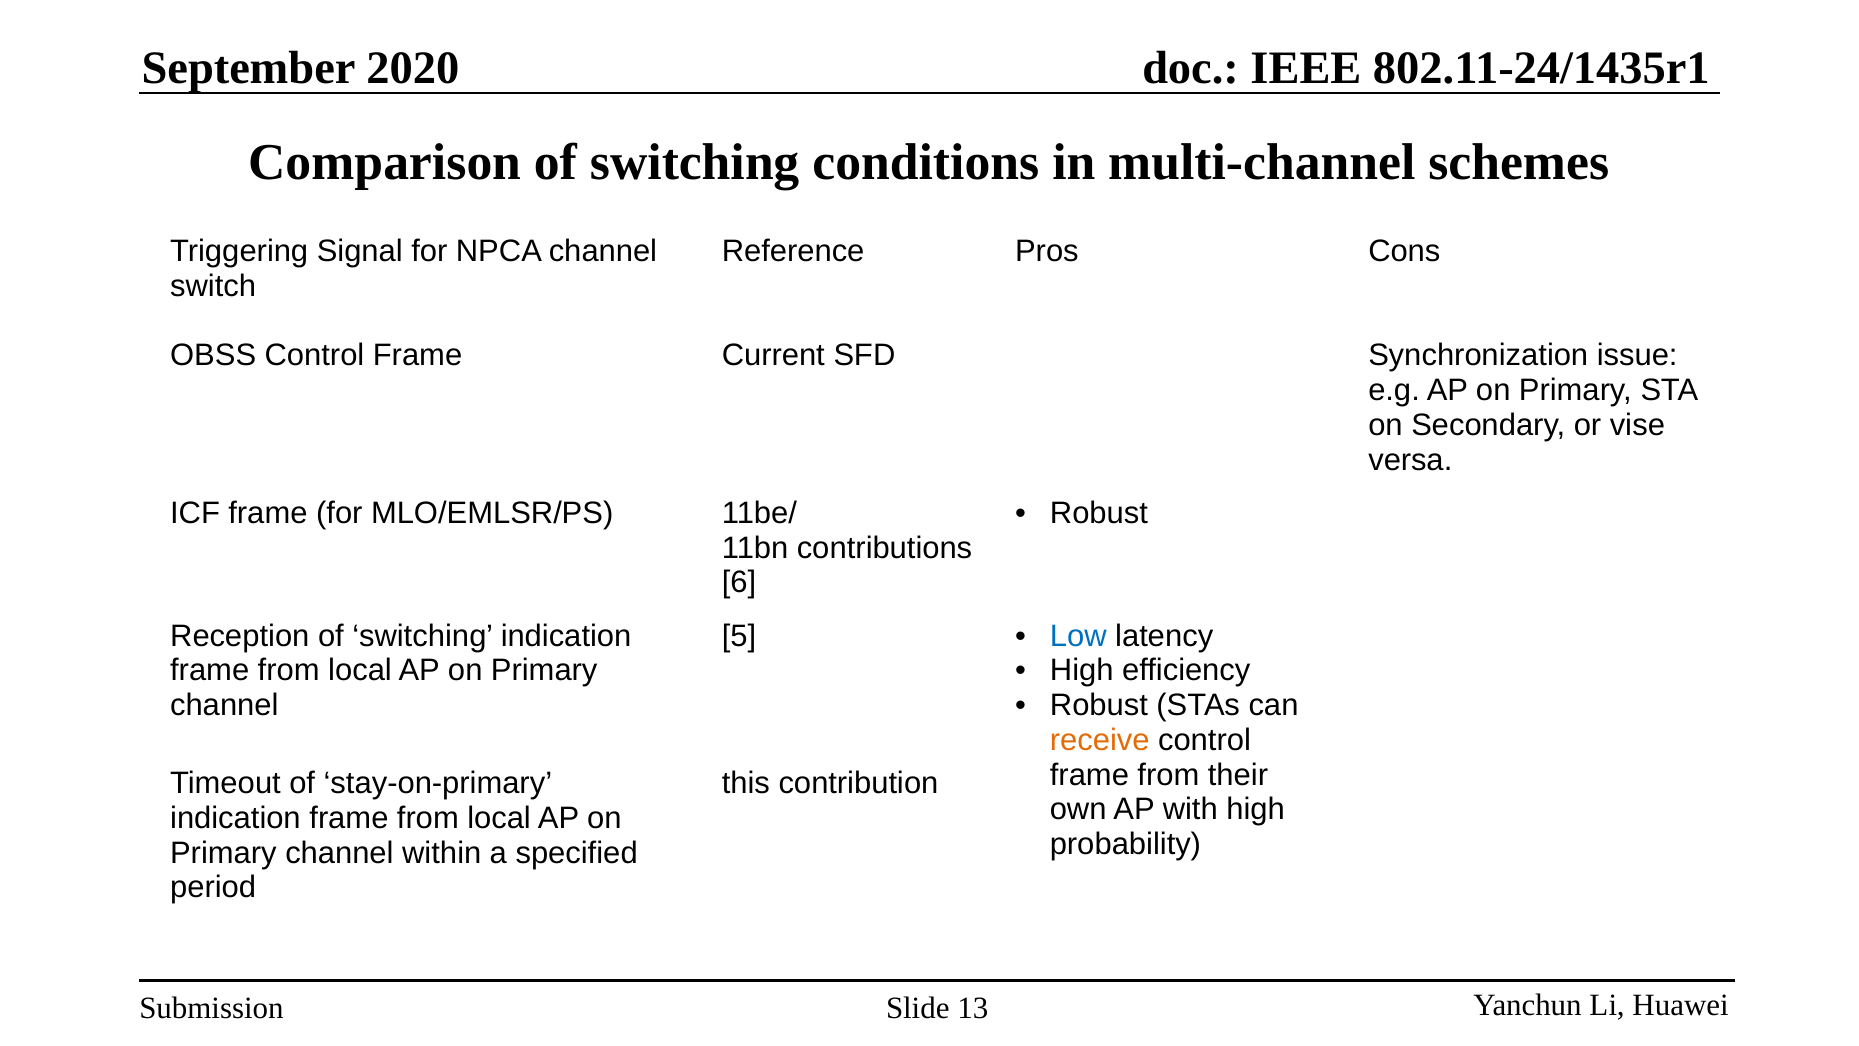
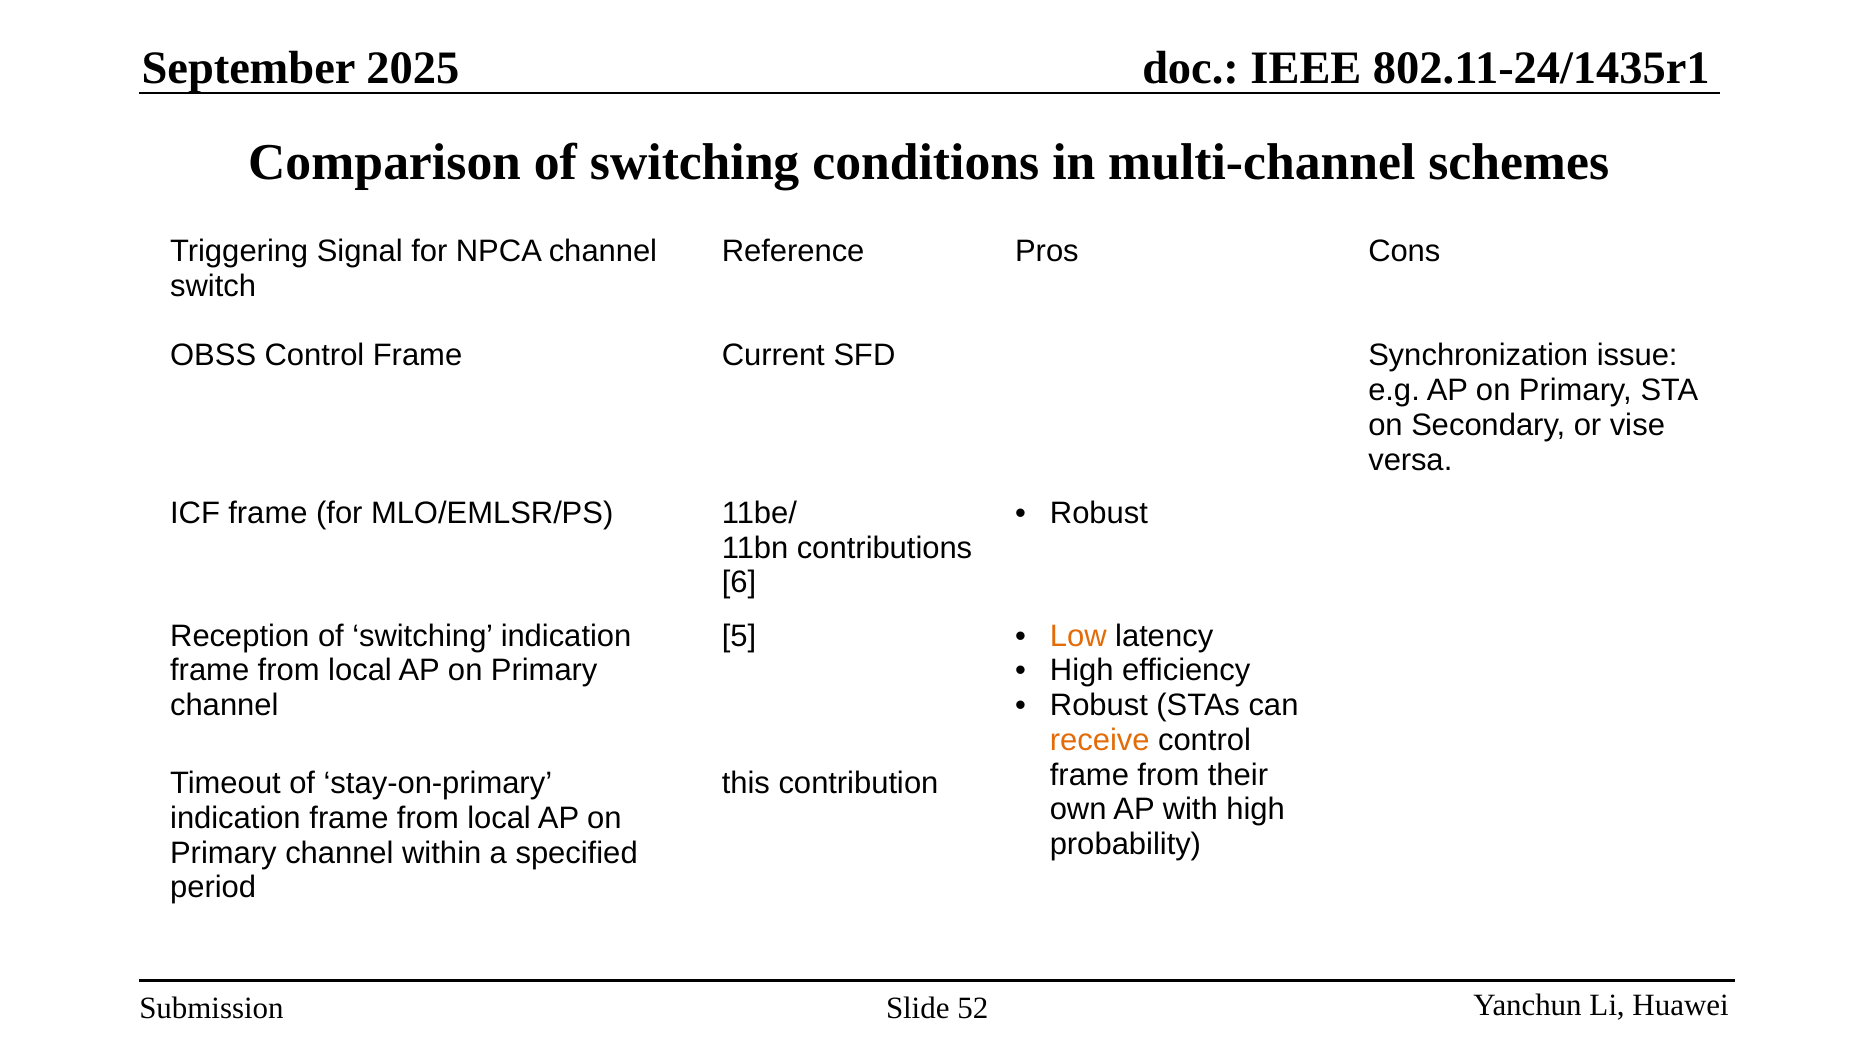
2020: 2020 -> 2025
Low colour: blue -> orange
13: 13 -> 52
